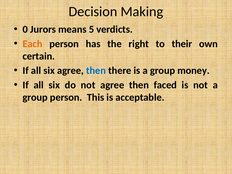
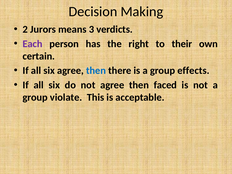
0: 0 -> 2
5: 5 -> 3
Each colour: orange -> purple
money: money -> effects
group person: person -> violate
